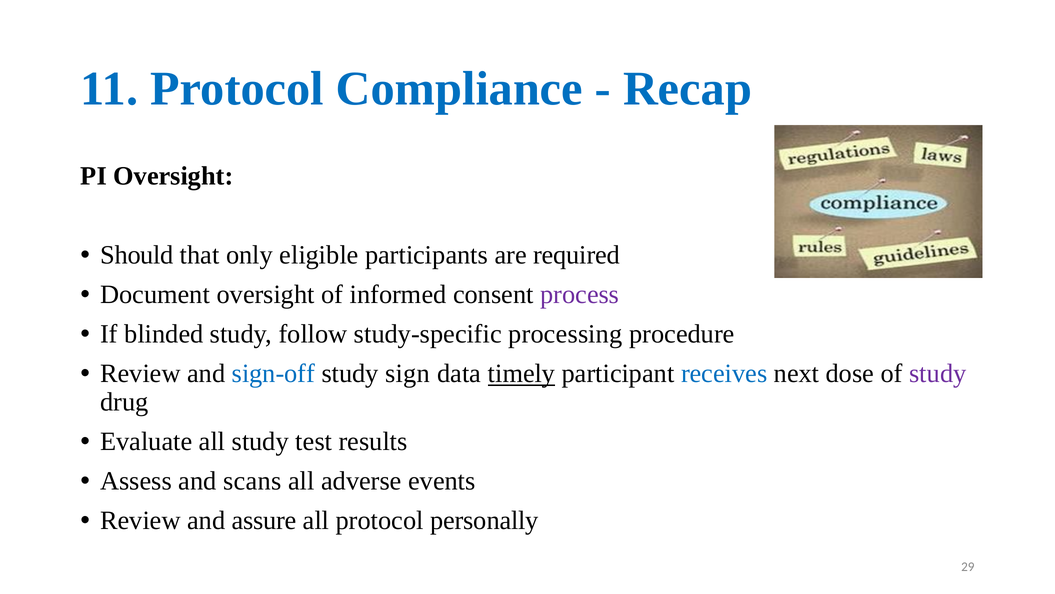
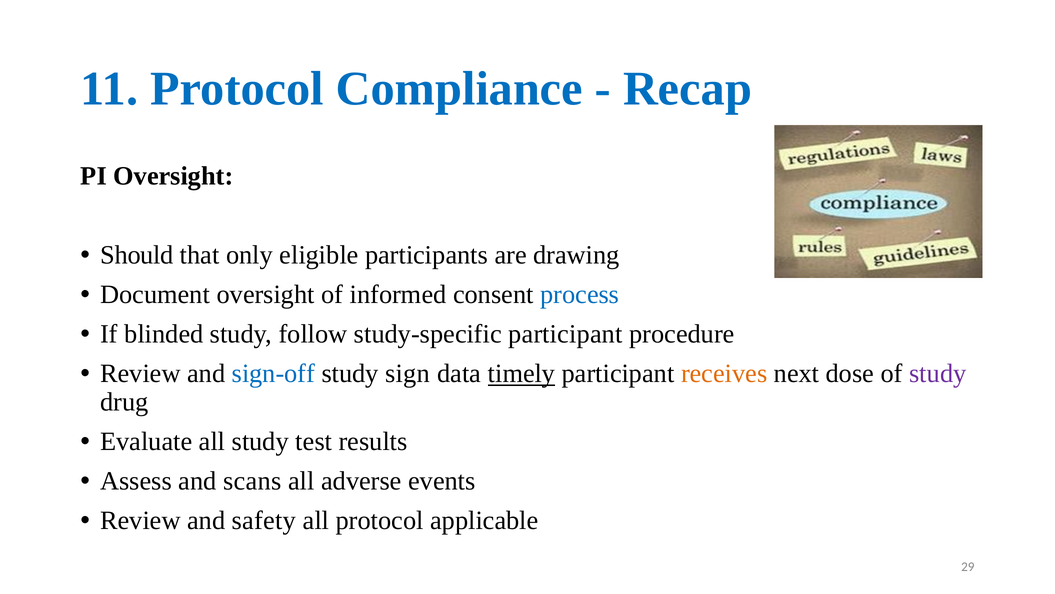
required: required -> drawing
process colour: purple -> blue
study-specific processing: processing -> participant
receives colour: blue -> orange
assure: assure -> safety
personally: personally -> applicable
